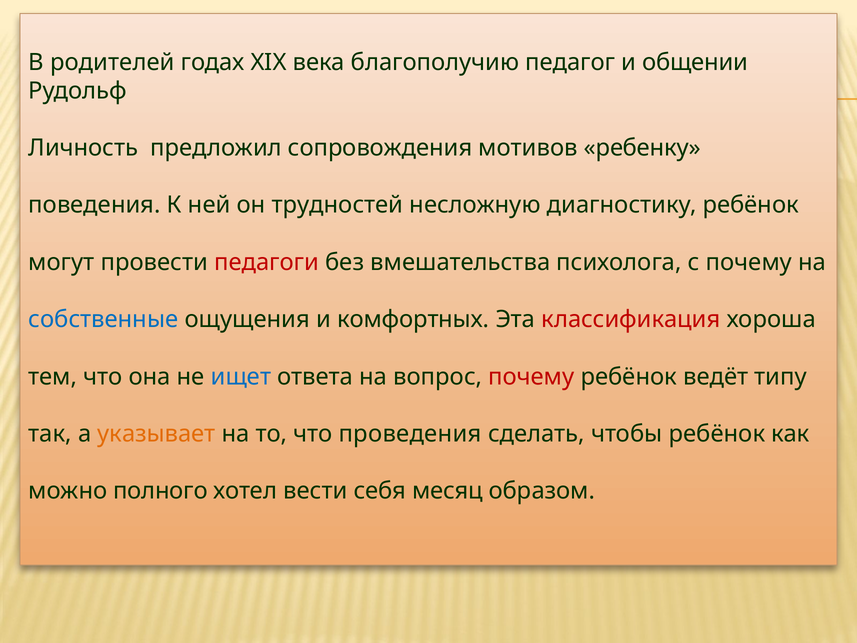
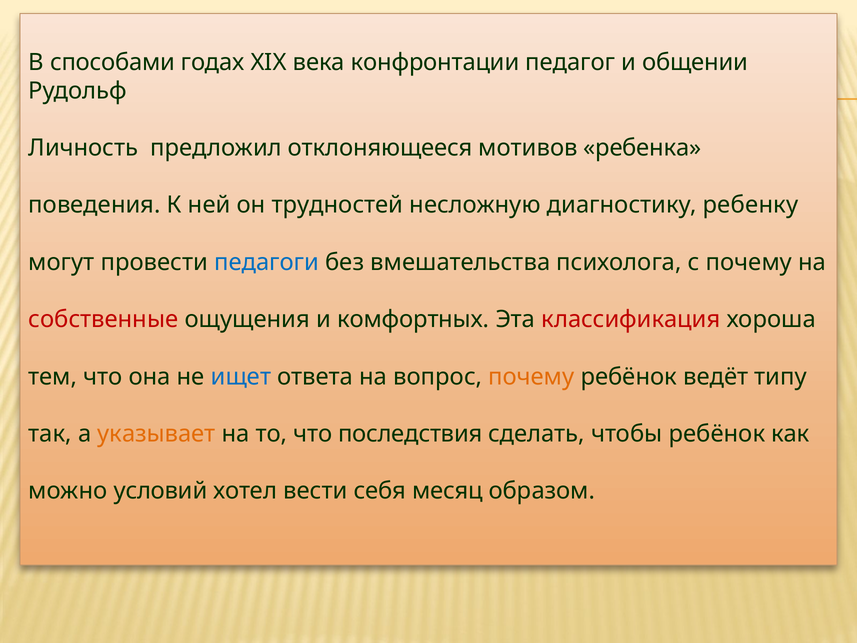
родителей: родителей -> способами
благополучию: благополучию -> конфронтации
сопровождения: сопровождения -> отклоняющееся
ребенку: ребенку -> ребенка
диагностику ребёнок: ребёнок -> ребенку
педагоги colour: red -> blue
собственные colour: blue -> red
почему at (531, 377) colour: red -> orange
проведения: проведения -> последствия
полного: полного -> условий
